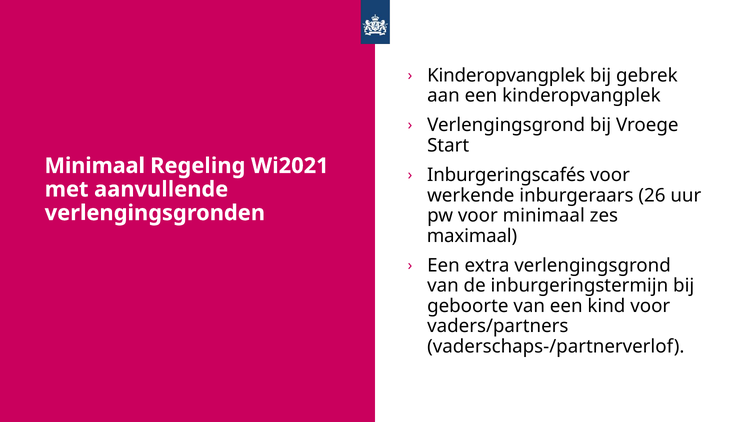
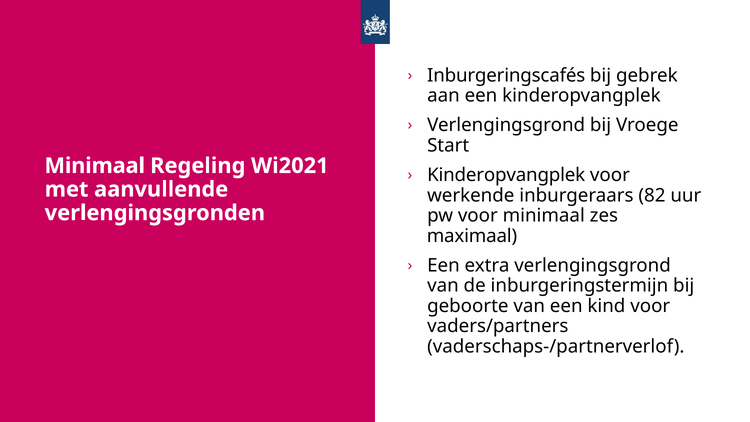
Kinderopvangplek at (506, 75): Kinderopvangplek -> Inburgeringscafés
Inburgeringscafés at (506, 175): Inburgeringscafés -> Kinderopvangplek
26: 26 -> 82
